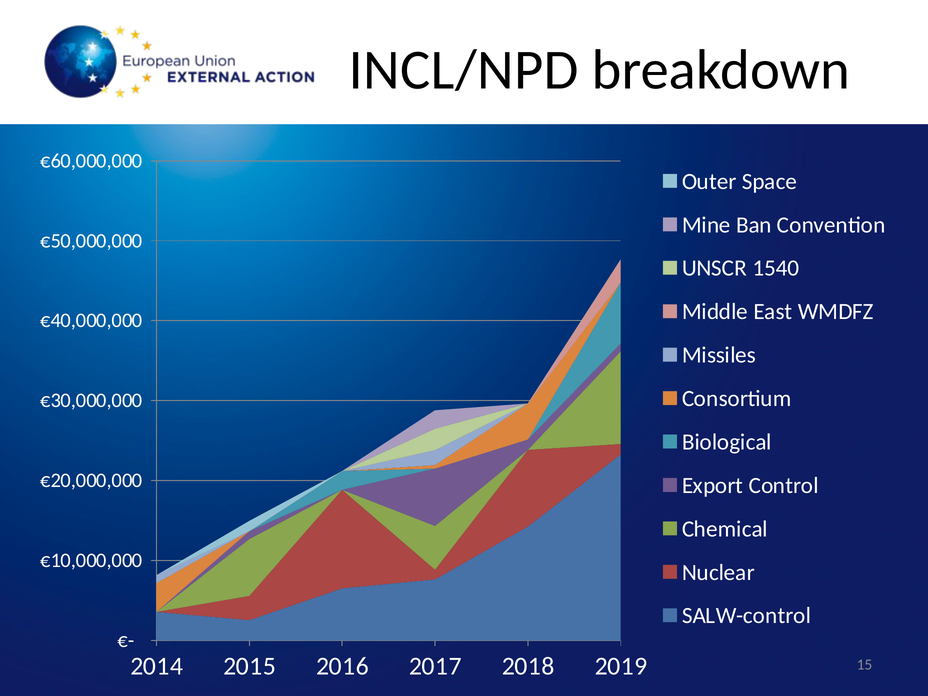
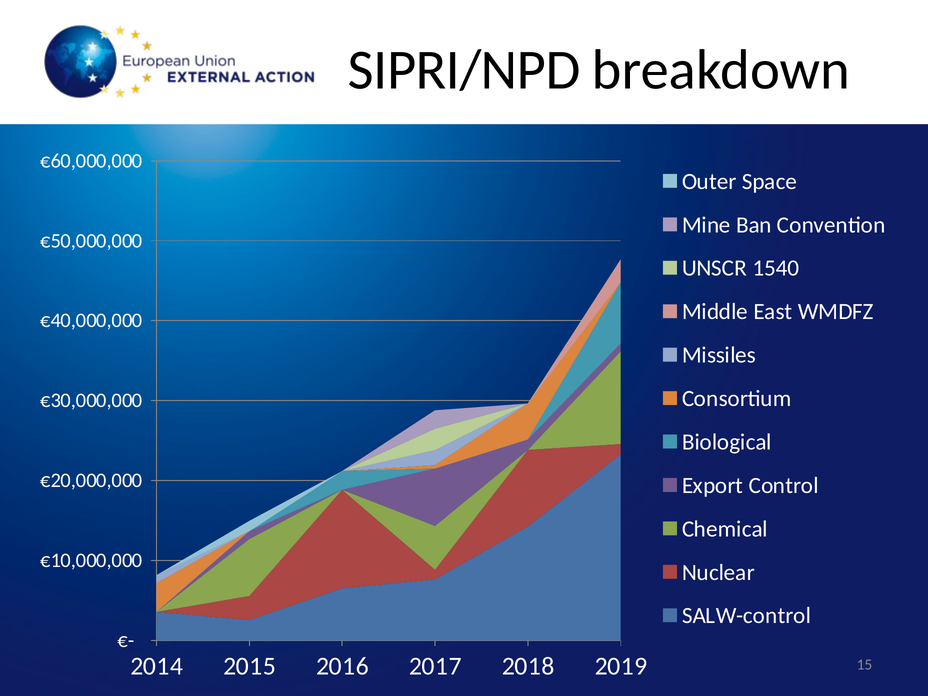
INCL/NPD: INCL/NPD -> SIPRI/NPD
